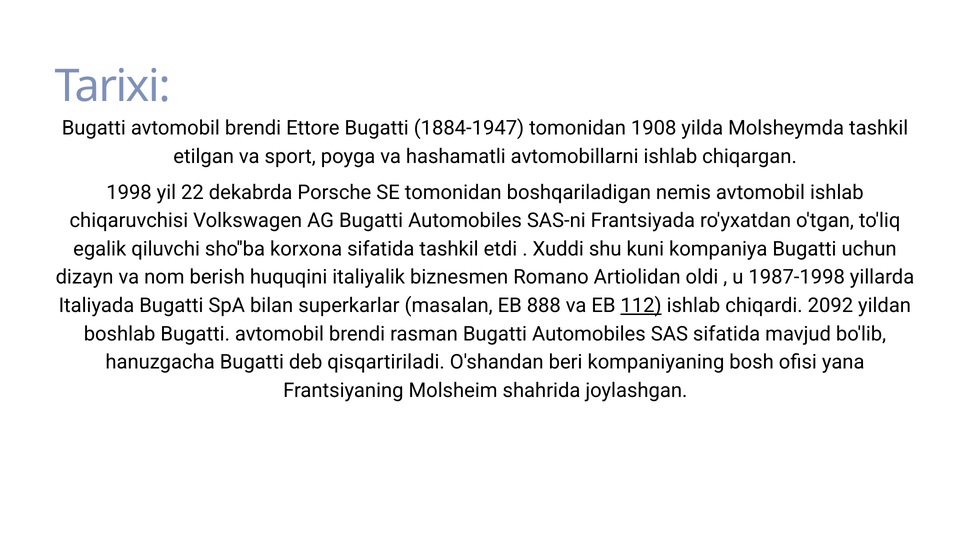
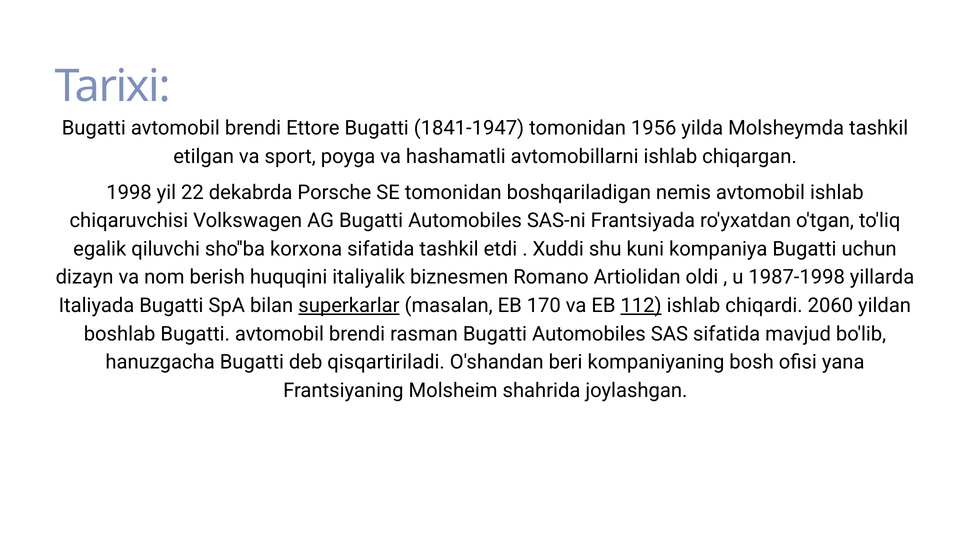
1884-1947: 1884-1947 -> 1841-1947
1908: 1908 -> 1956
superkarlar underline: none -> present
888: 888 -> 170
2092: 2092 -> 2060
